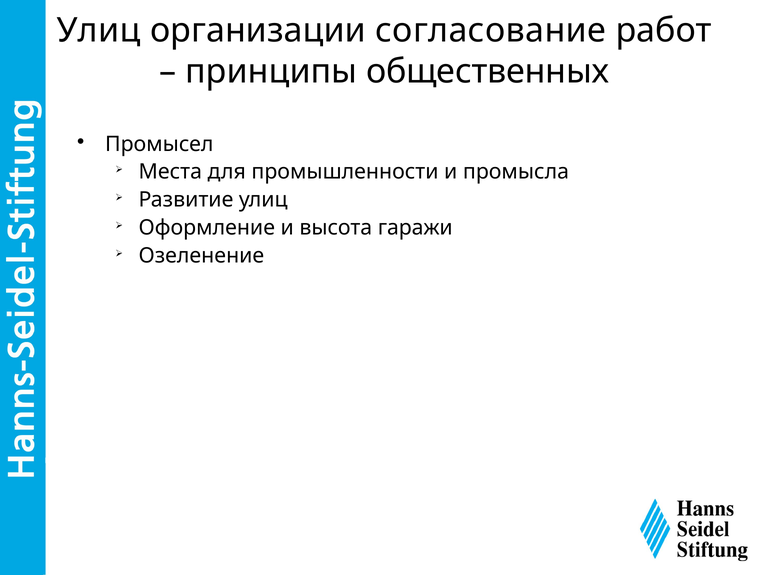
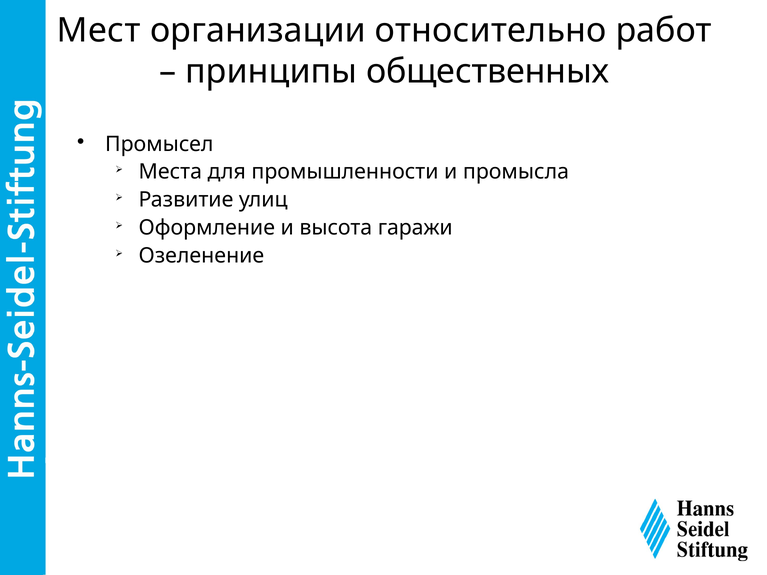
Улиц at (99, 31): Улиц -> Мест
согласование: согласование -> относительно
